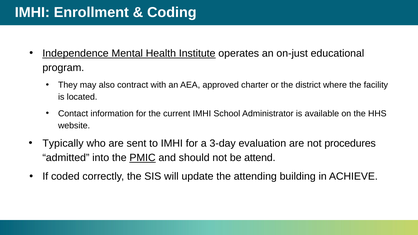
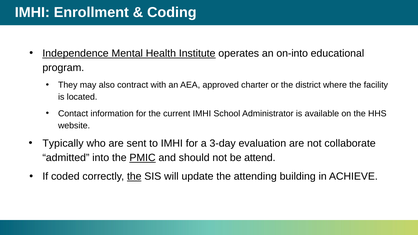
on-just: on-just -> on-into
procedures: procedures -> collaborate
the at (134, 177) underline: none -> present
